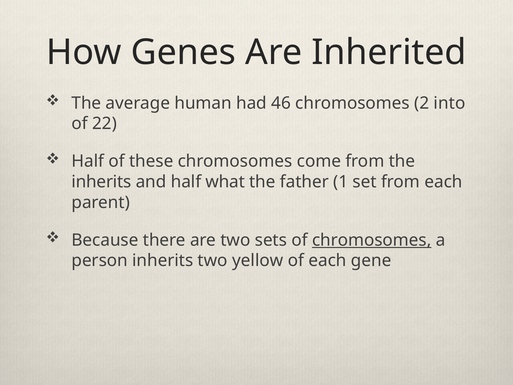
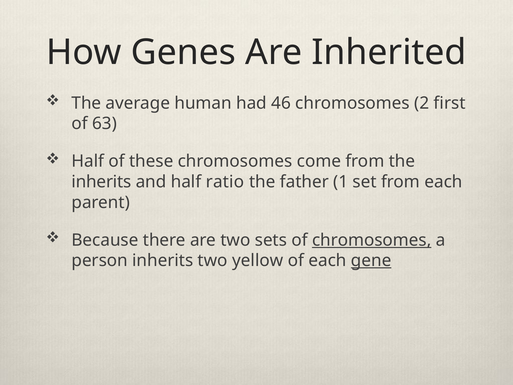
into: into -> first
22: 22 -> 63
what: what -> ratio
gene underline: none -> present
